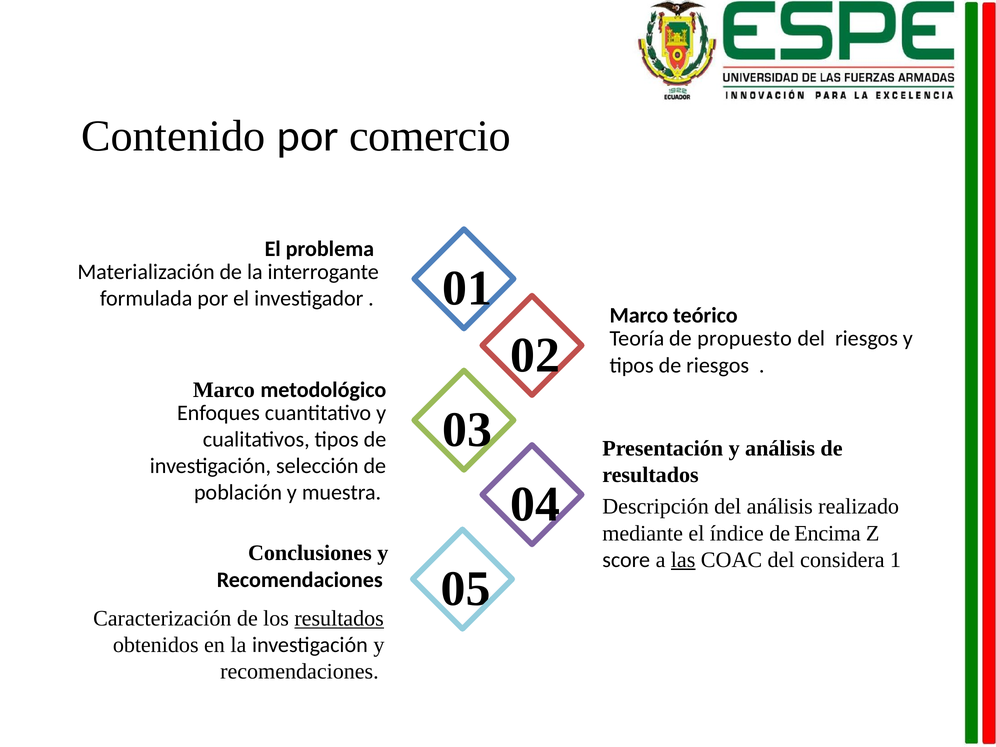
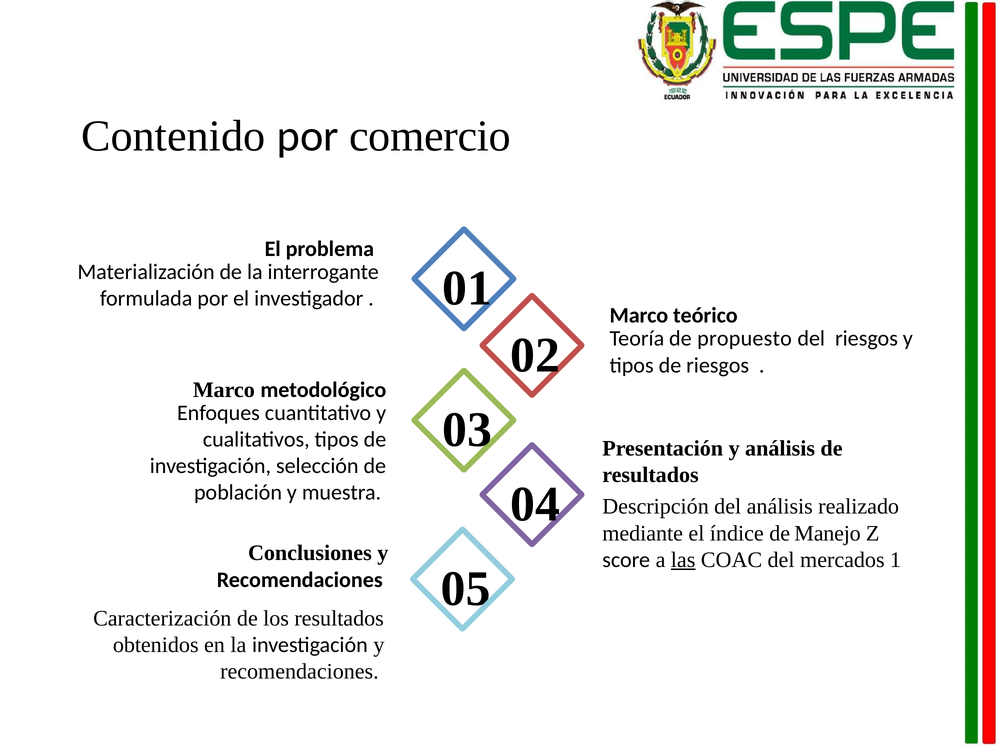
Encima: Encima -> Manejo
considera: considera -> mercados
resultados at (339, 618) underline: present -> none
